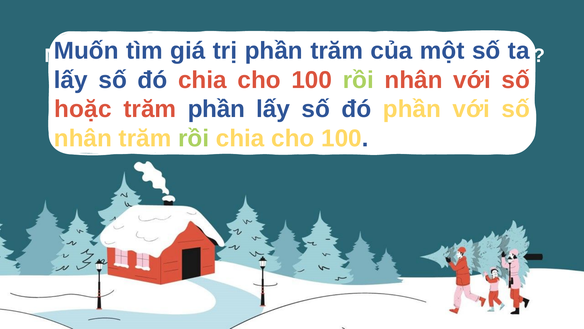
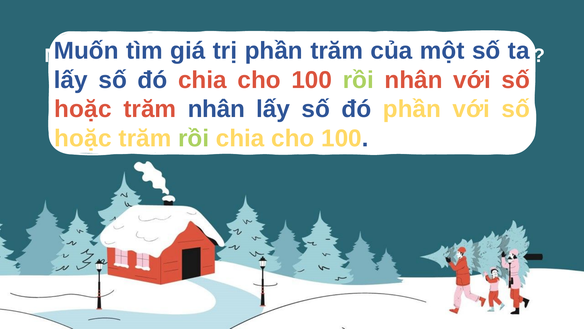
trăm phần: phần -> nhân
nhân at (83, 138): nhân -> hoặc
